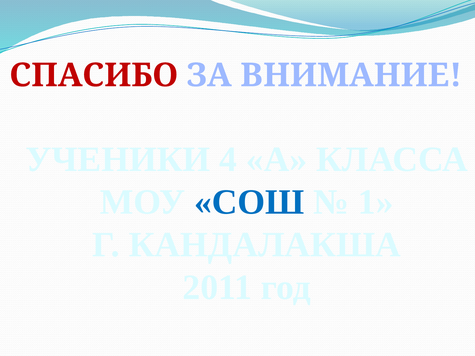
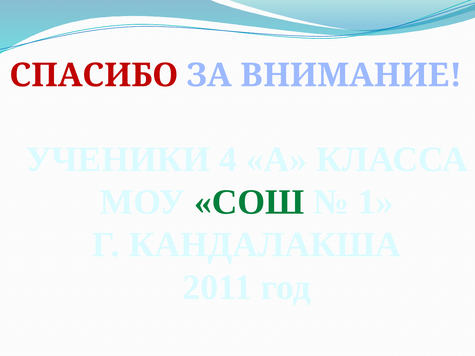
СОШ colour: blue -> green
